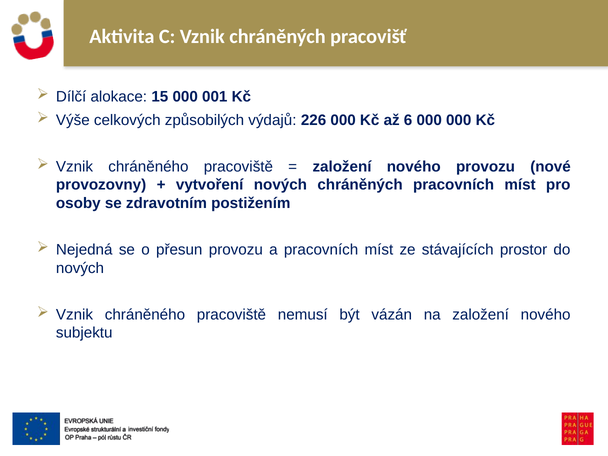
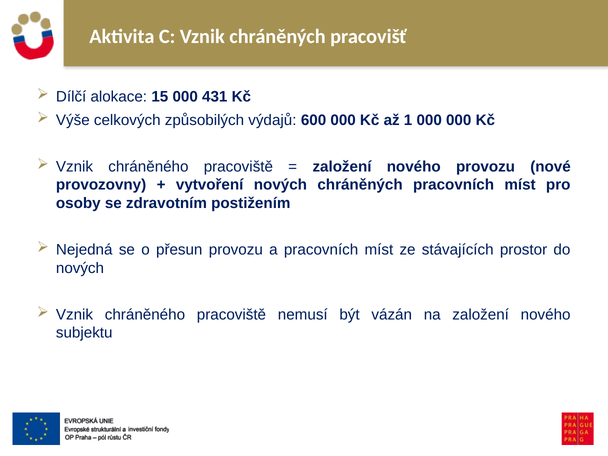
001: 001 -> 431
226: 226 -> 600
6: 6 -> 1
